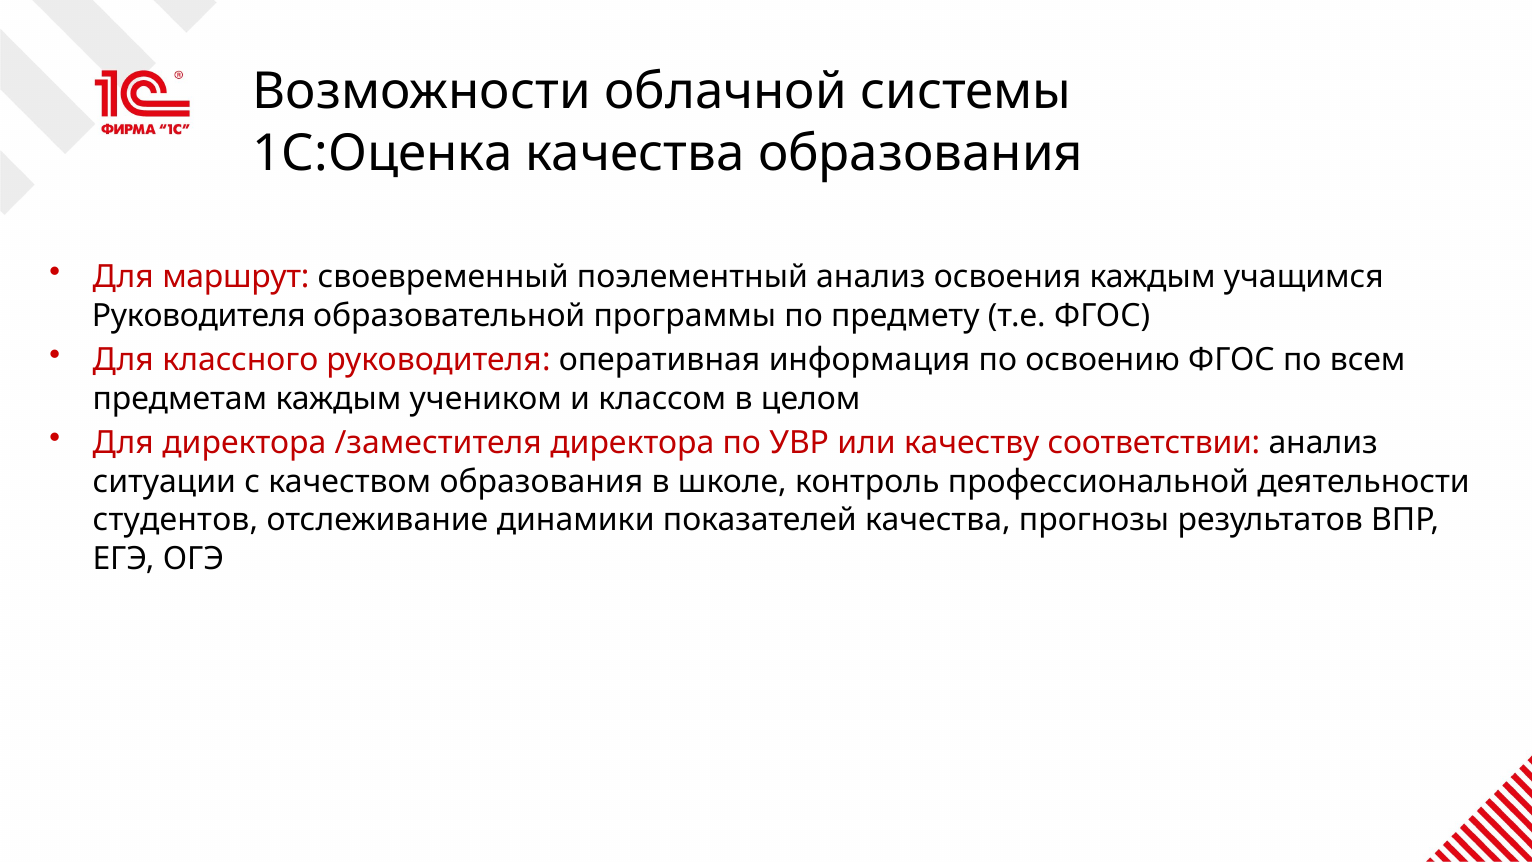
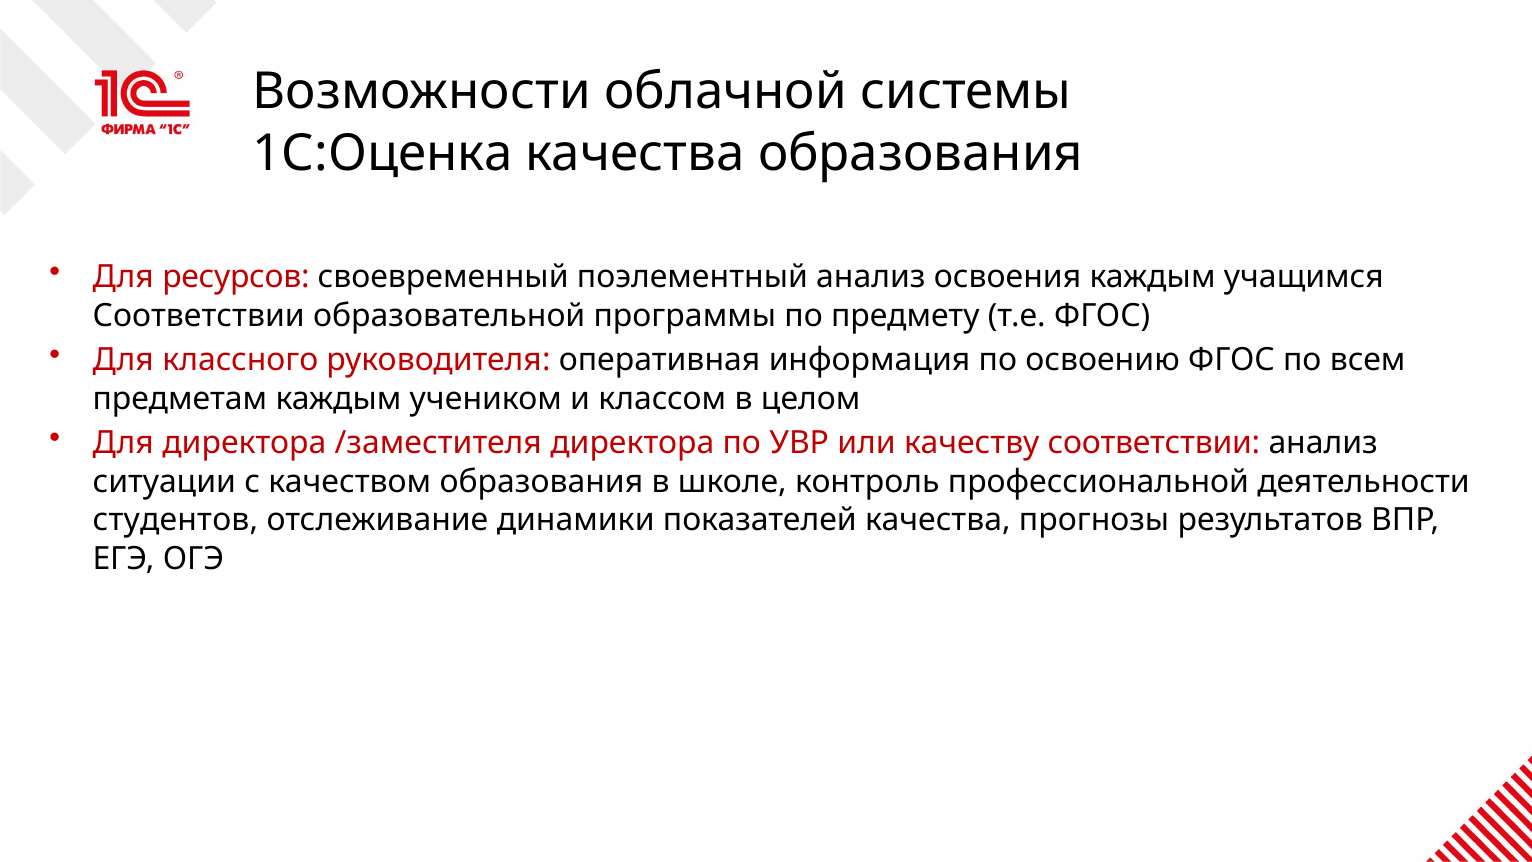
маршрут: маршрут -> ресурсов
Руководителя at (199, 315): Руководителя -> Соответствии
